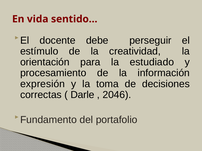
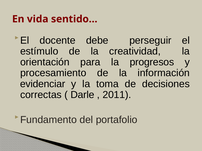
estudiado: estudiado -> progresos
expresión: expresión -> evidenciar
2046: 2046 -> 2011
